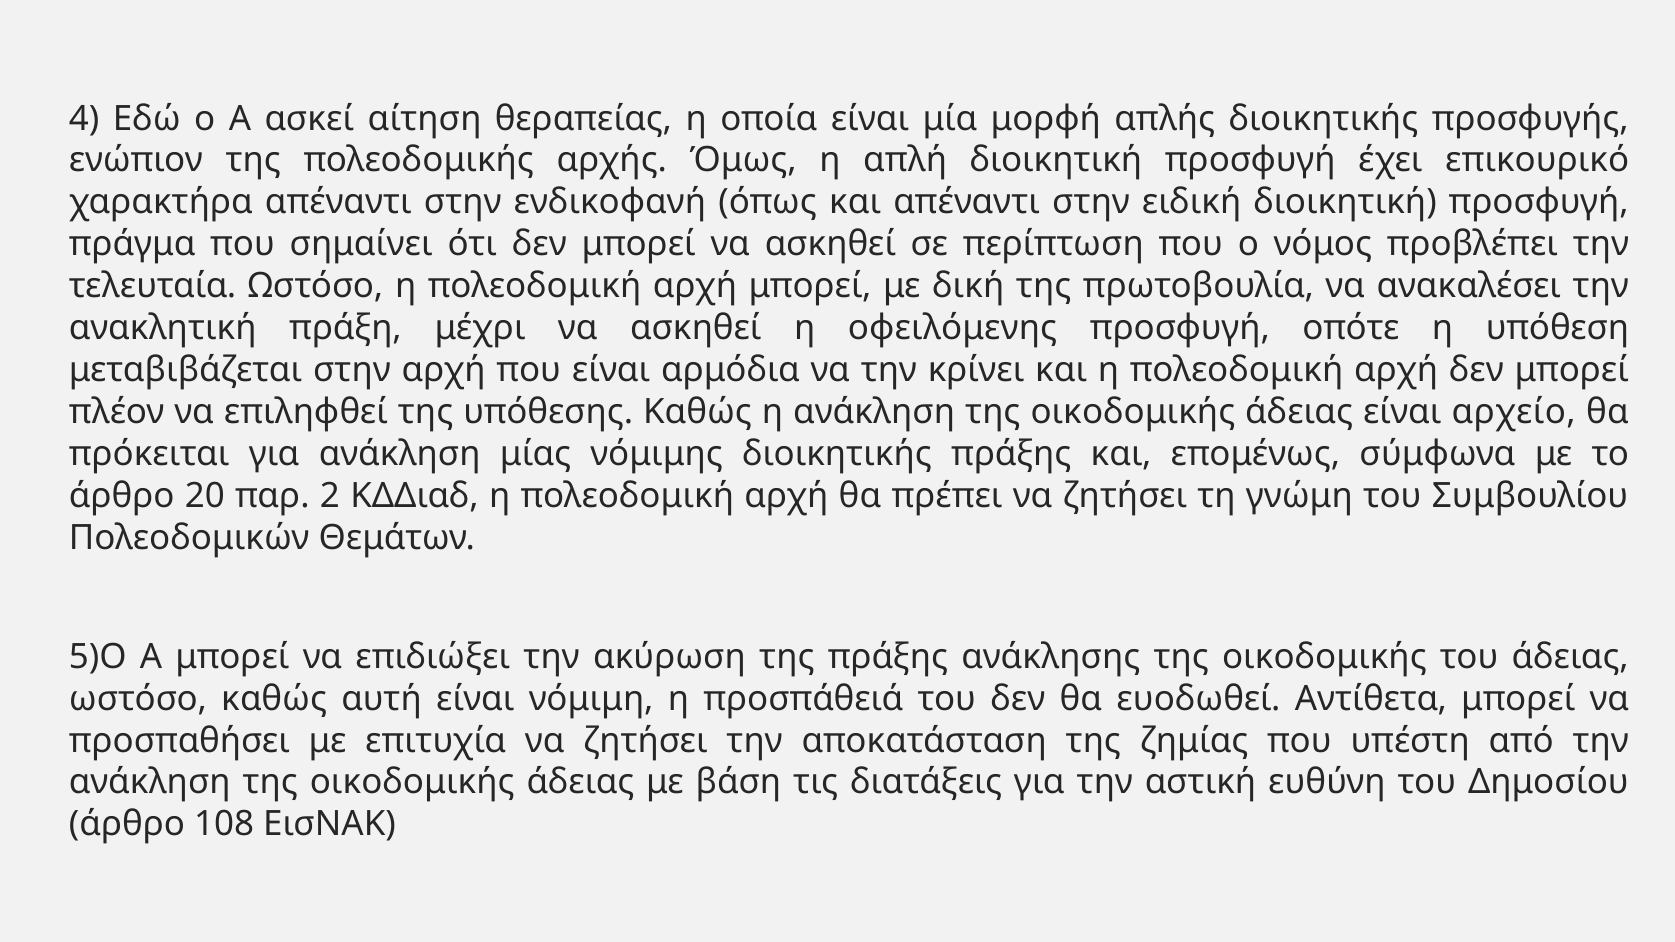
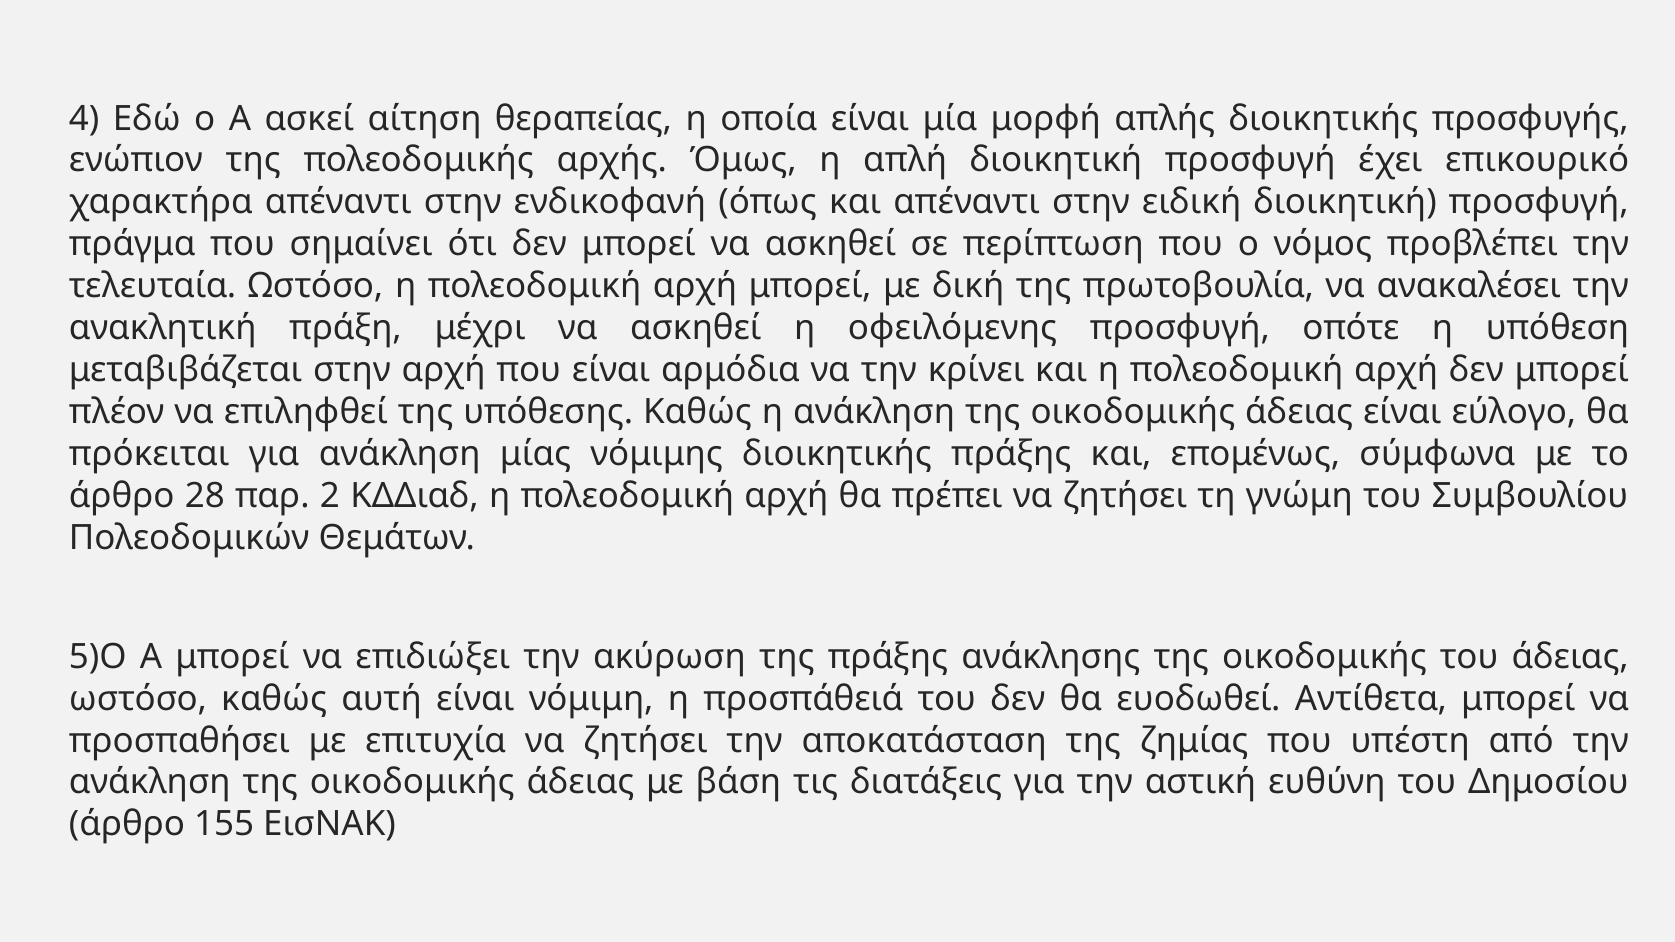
αρχείο: αρχείο -> εύλογο
20: 20 -> 28
108: 108 -> 155
